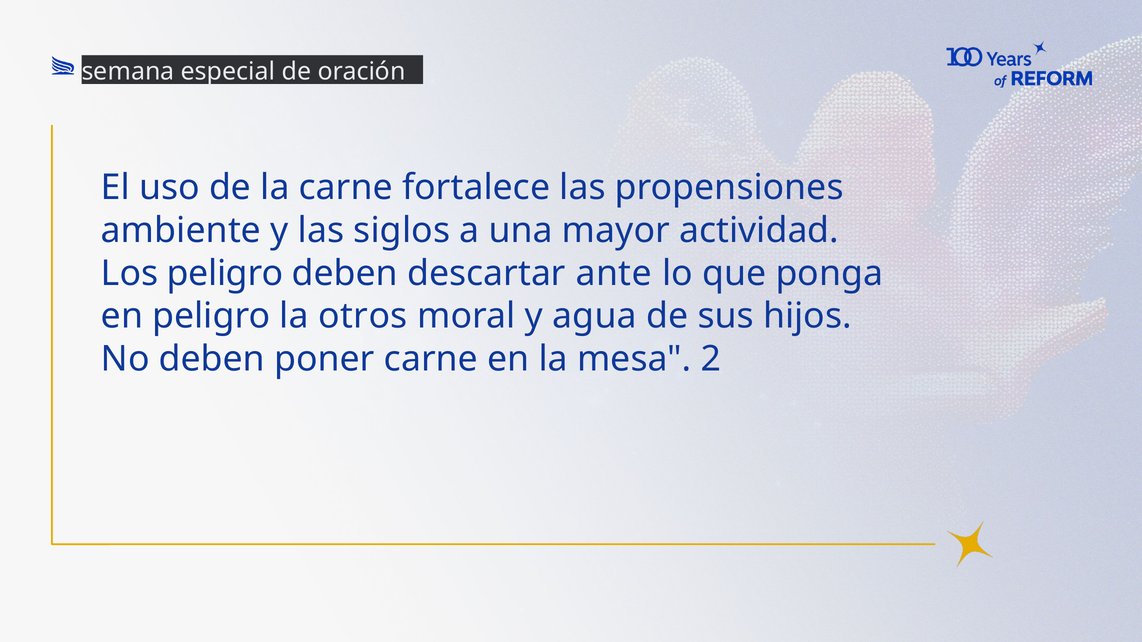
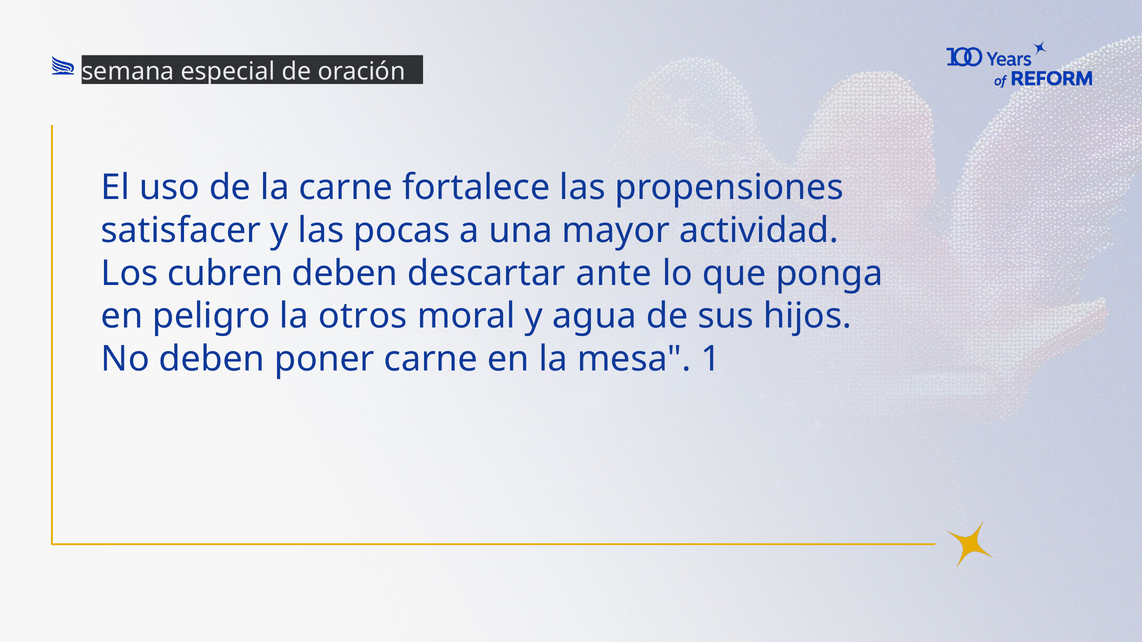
ambiente: ambiente -> satisfacer
siglos: siglos -> pocas
Los peligro: peligro -> cubren
2: 2 -> 1
